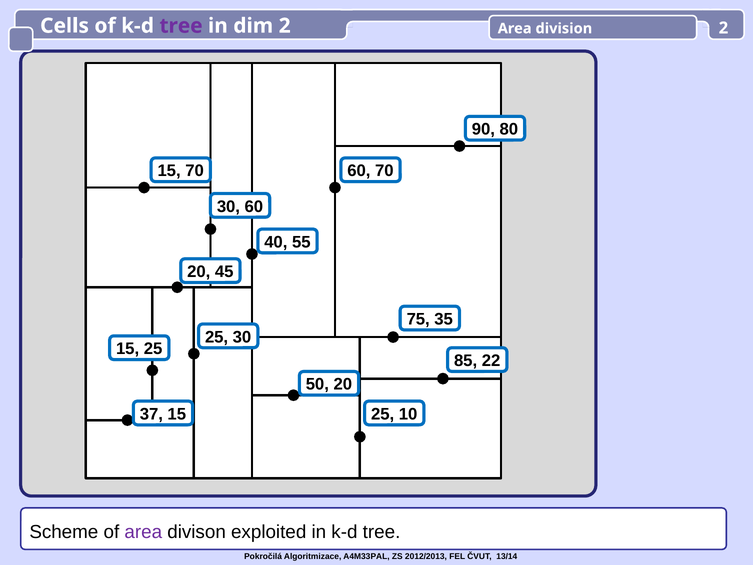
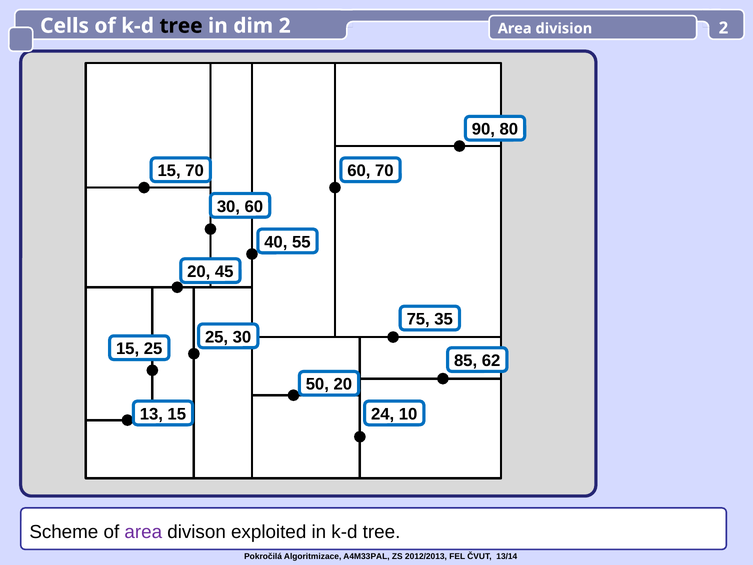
tree at (181, 26) colour: purple -> black
22: 22 -> 62
37: 37 -> 13
25 at (383, 414): 25 -> 24
